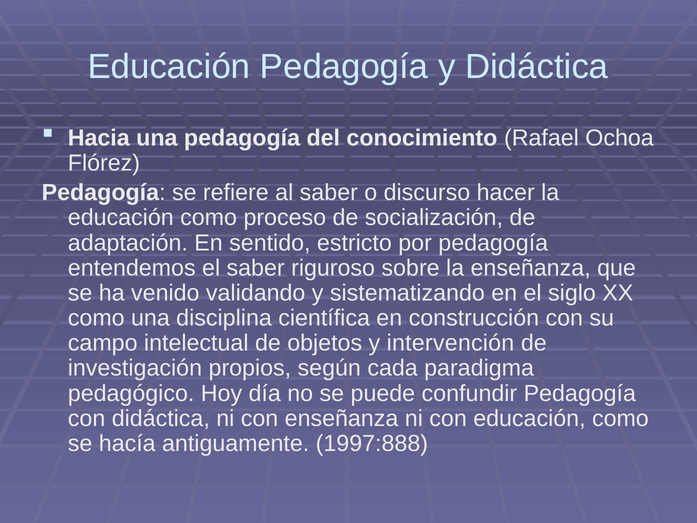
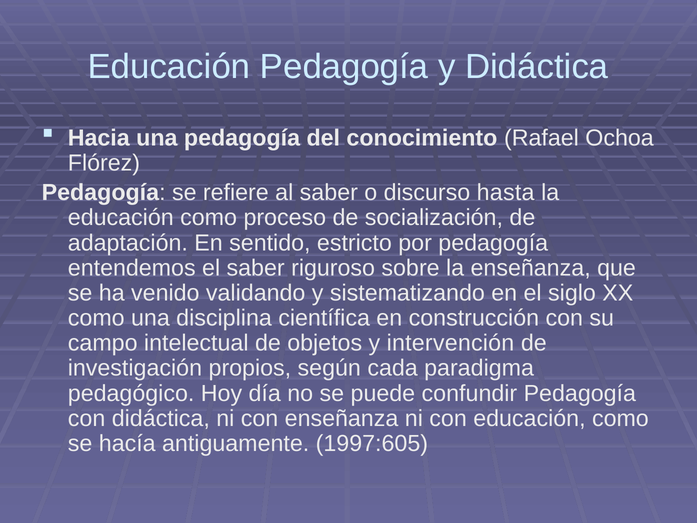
hacer: hacer -> hasta
1997:888: 1997:888 -> 1997:605
